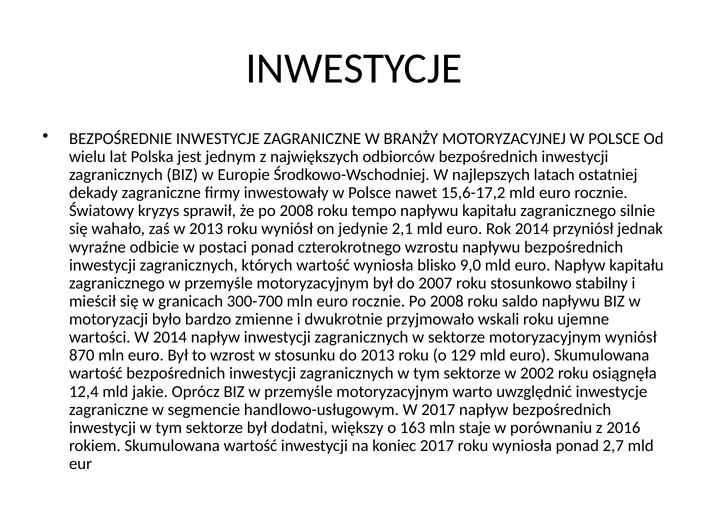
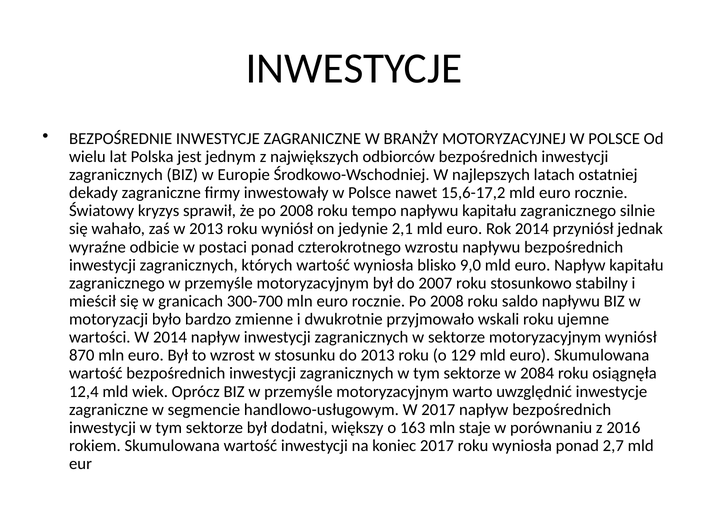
2002: 2002 -> 2084
jakie: jakie -> wiek
